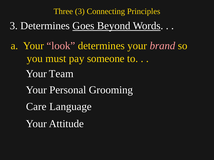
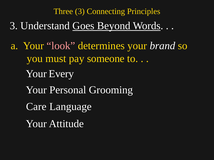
3 Determines: Determines -> Understand
brand colour: pink -> white
Team: Team -> Every
